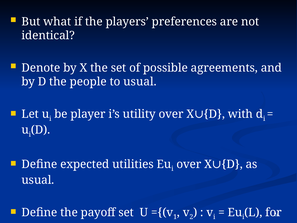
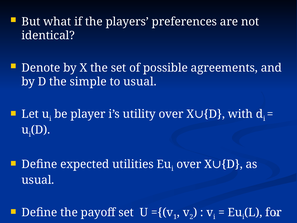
people: people -> simple
